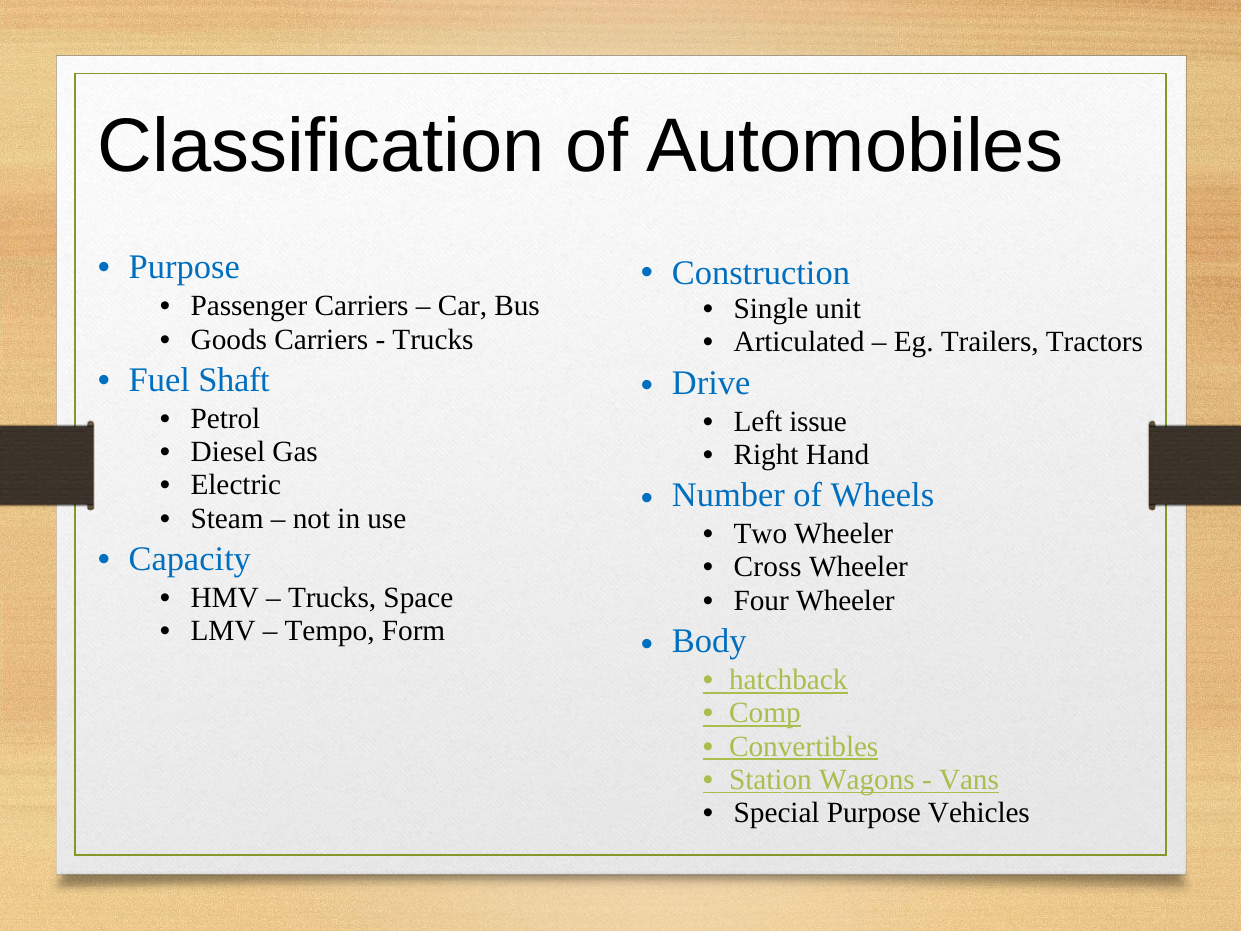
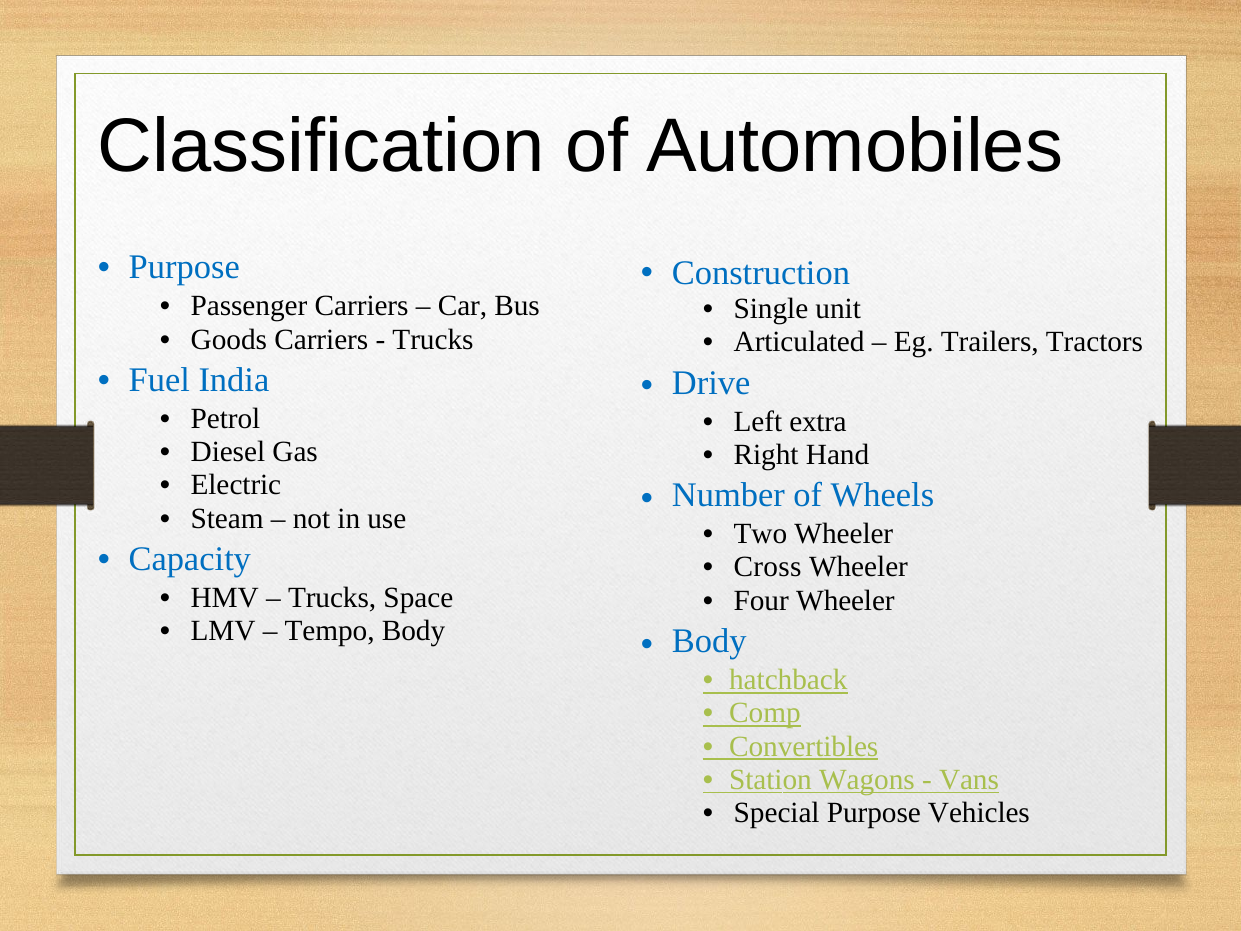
Shaft: Shaft -> India
issue: issue -> extra
Tempo Form: Form -> Body
